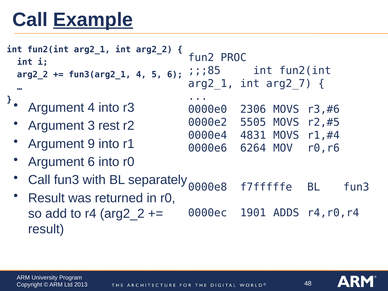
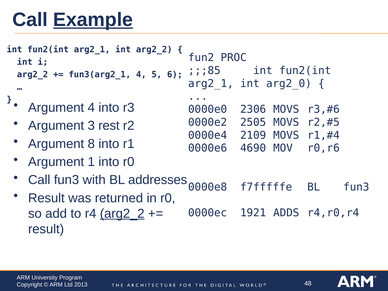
arg2_7: arg2_7 -> arg2_0
5505: 5505 -> 2505
4831: 4831 -> 2109
9: 9 -> 8
6264: 6264 -> 4690
Argument 6: 6 -> 1
separately: separately -> addresses
arg2_2 at (122, 214) underline: none -> present
1901: 1901 -> 1921
